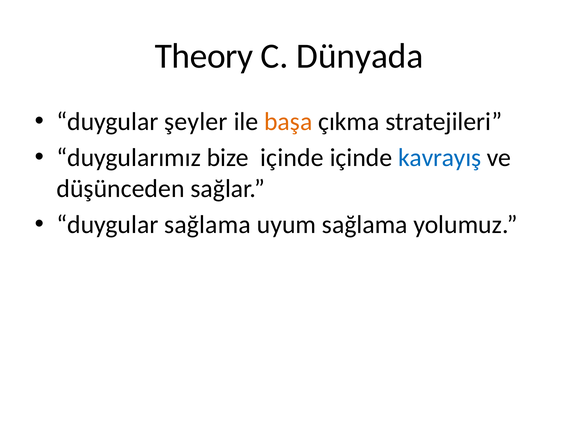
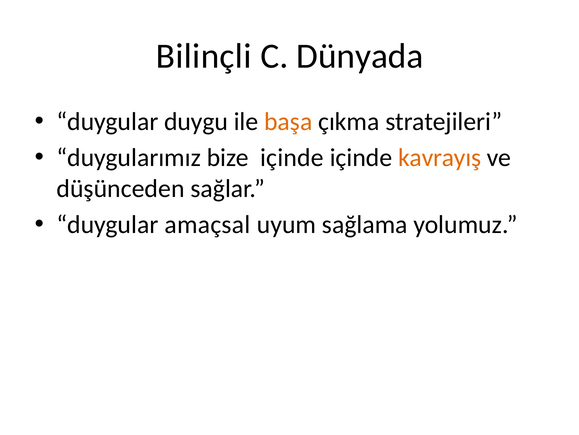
Theory: Theory -> Bilinçli
şeyler: şeyler -> duygu
kavrayış colour: blue -> orange
duygular sağlama: sağlama -> amaçsal
